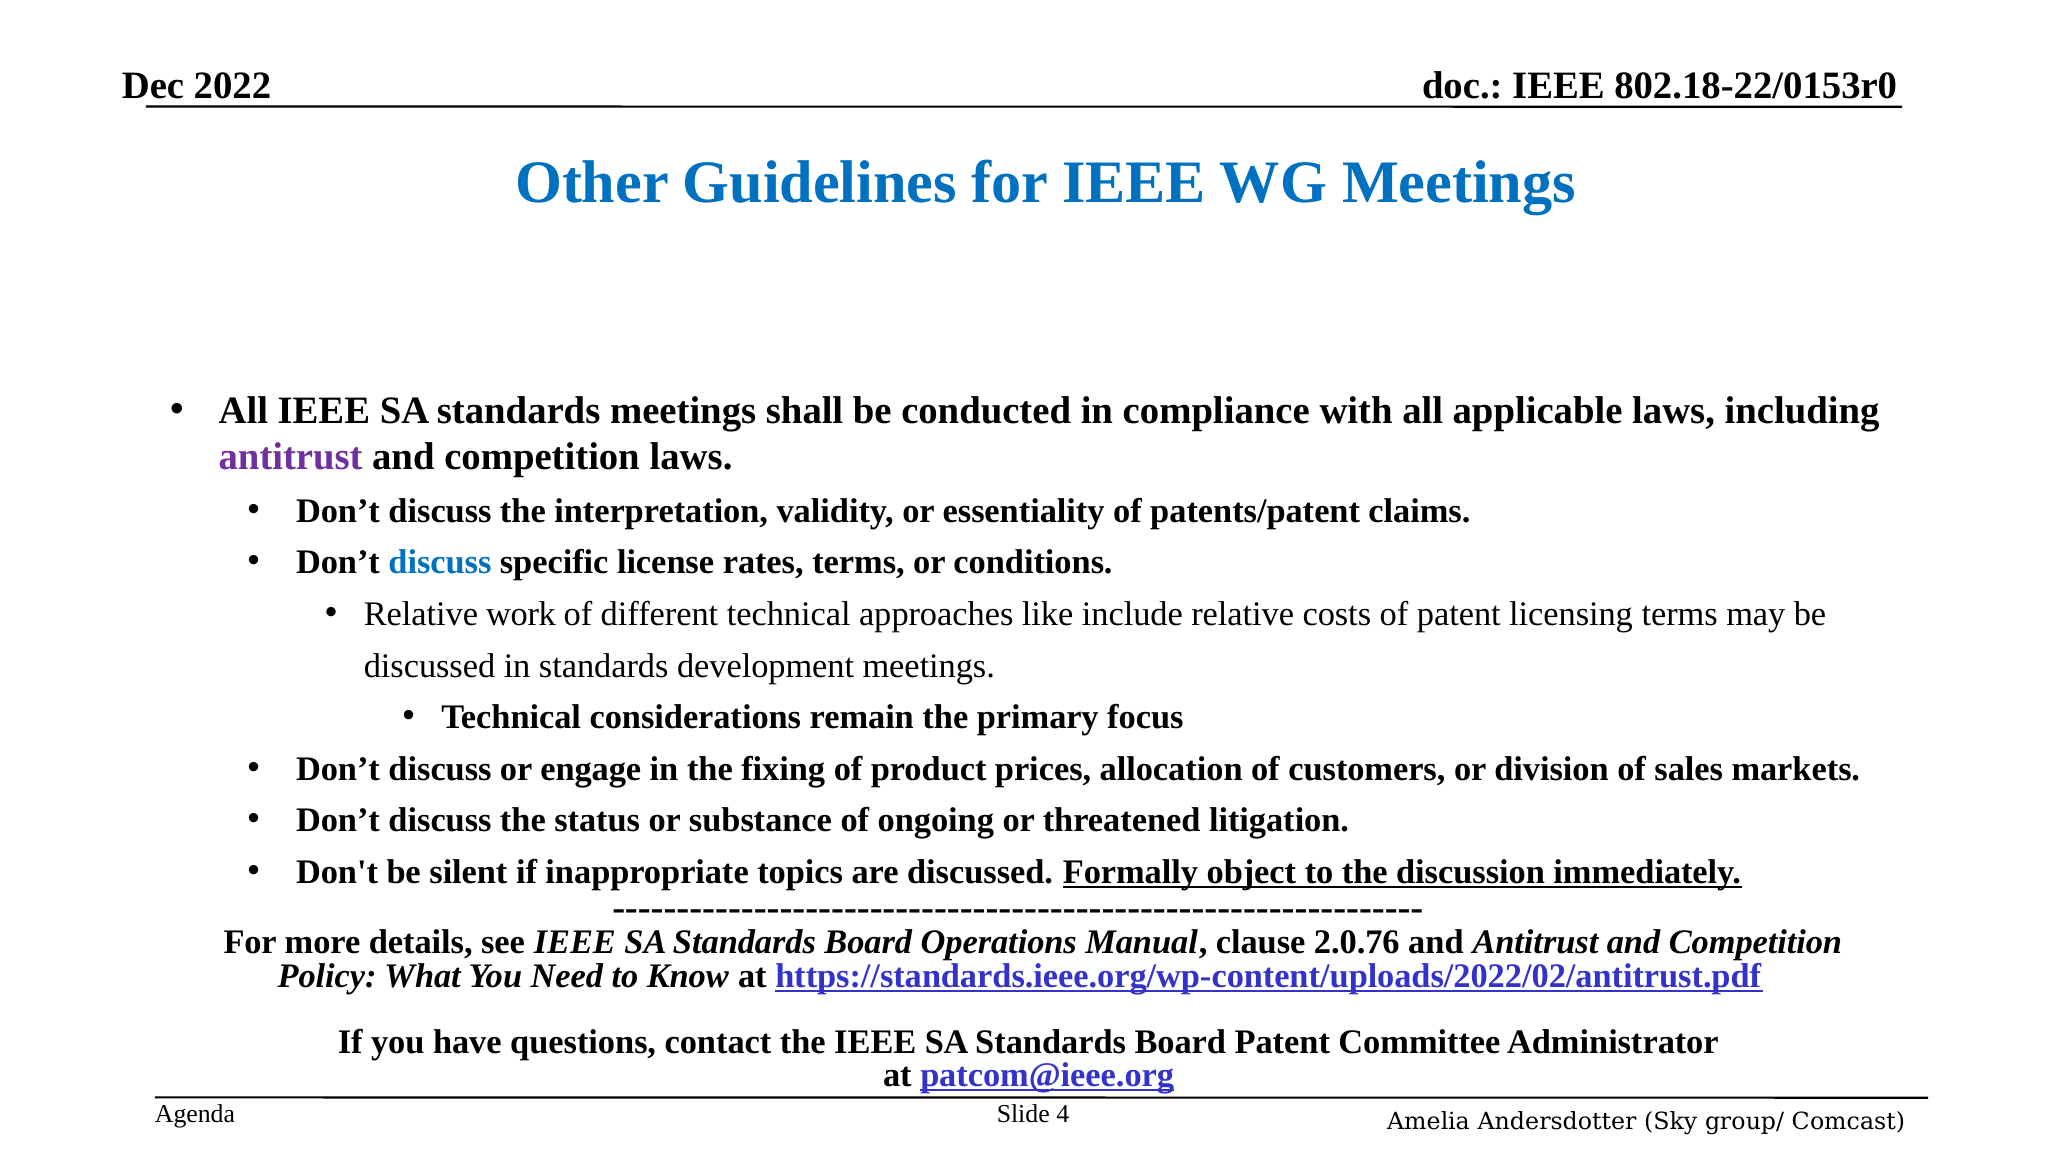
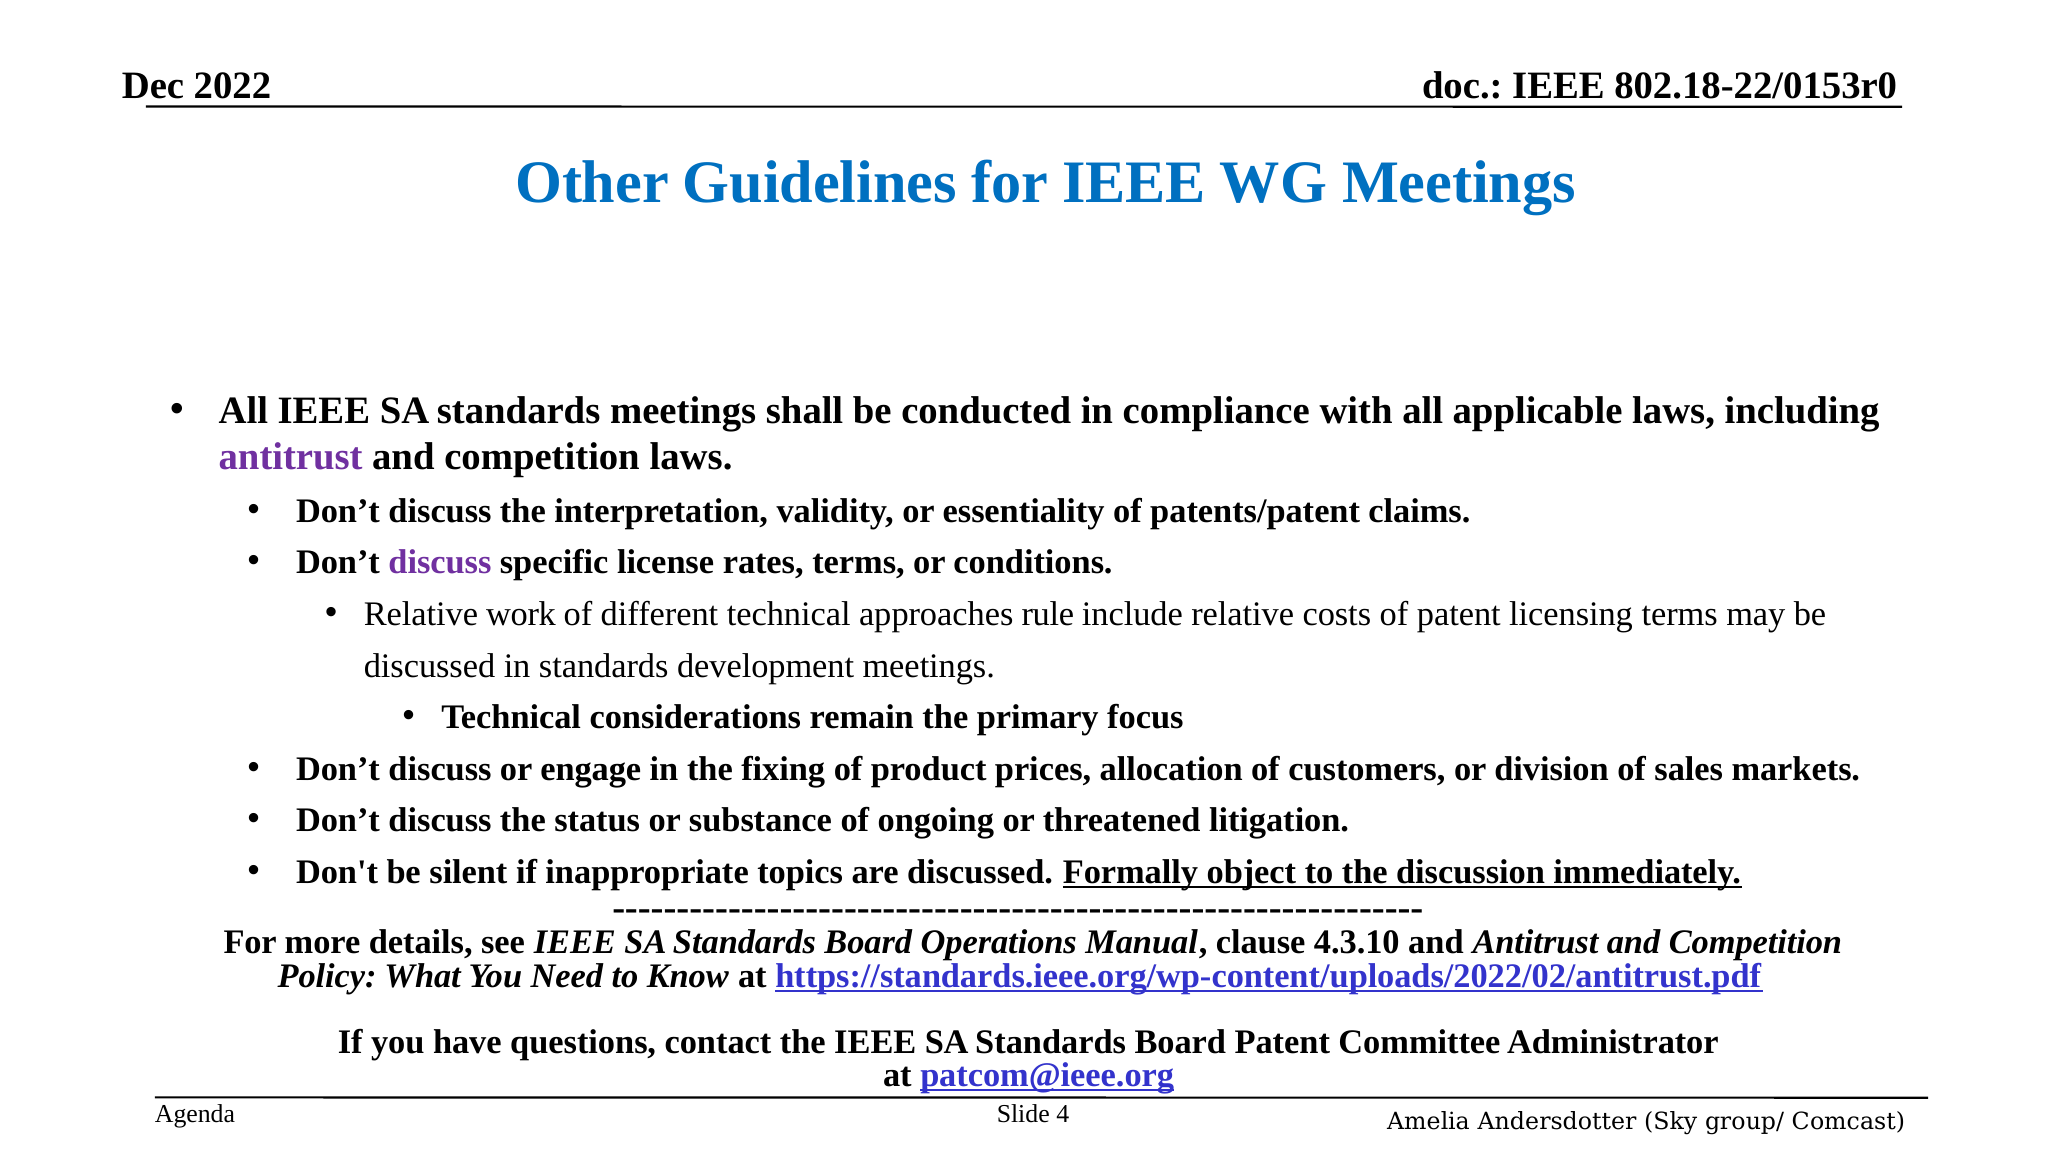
discuss at (440, 563) colour: blue -> purple
like: like -> rule
2.0.76: 2.0.76 -> 4.3.10
